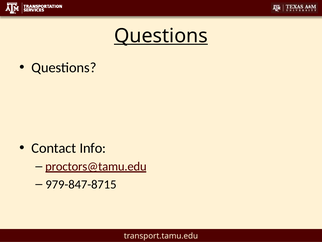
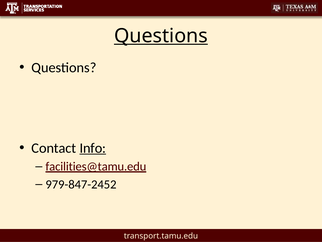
Info underline: none -> present
proctors@tamu.edu: proctors@tamu.edu -> facilities@tamu.edu
979-847-8715: 979-847-8715 -> 979-847-2452
